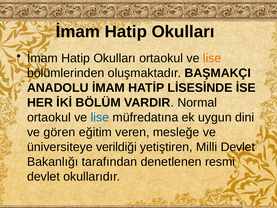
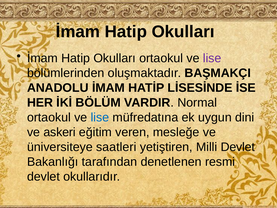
lise at (212, 58) colour: orange -> purple
gören: gören -> askeri
verildiği: verildiği -> saatleri
